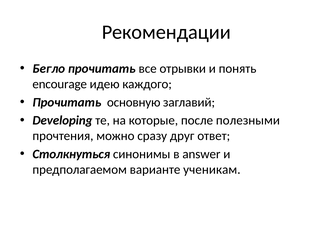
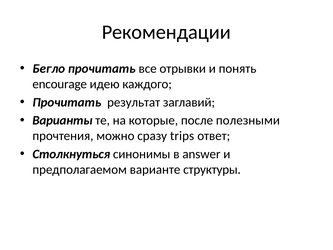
основную: основную -> результат
Developing: Developing -> Варианты
друг: друг -> trips
ученикам: ученикам -> структуры
